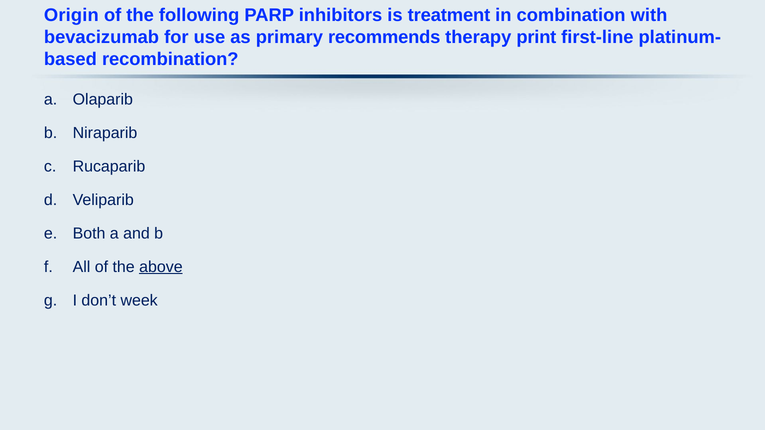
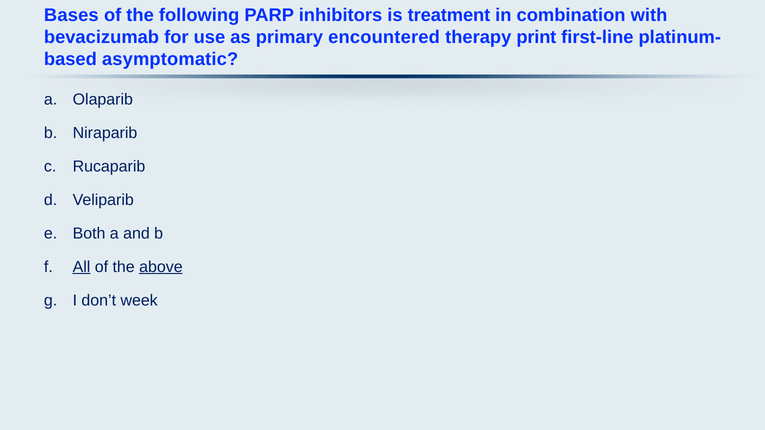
Origin: Origin -> Bases
recommends: recommends -> encountered
recombination: recombination -> asymptomatic
All underline: none -> present
